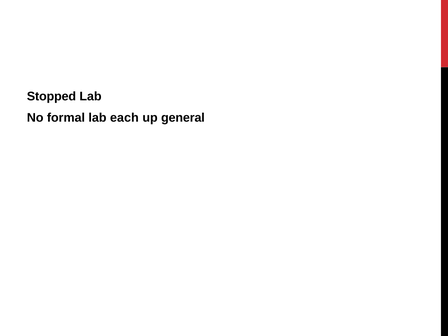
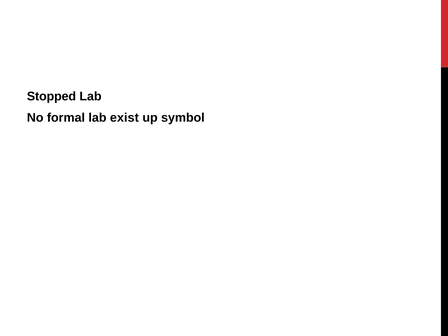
each: each -> exist
general: general -> symbol
